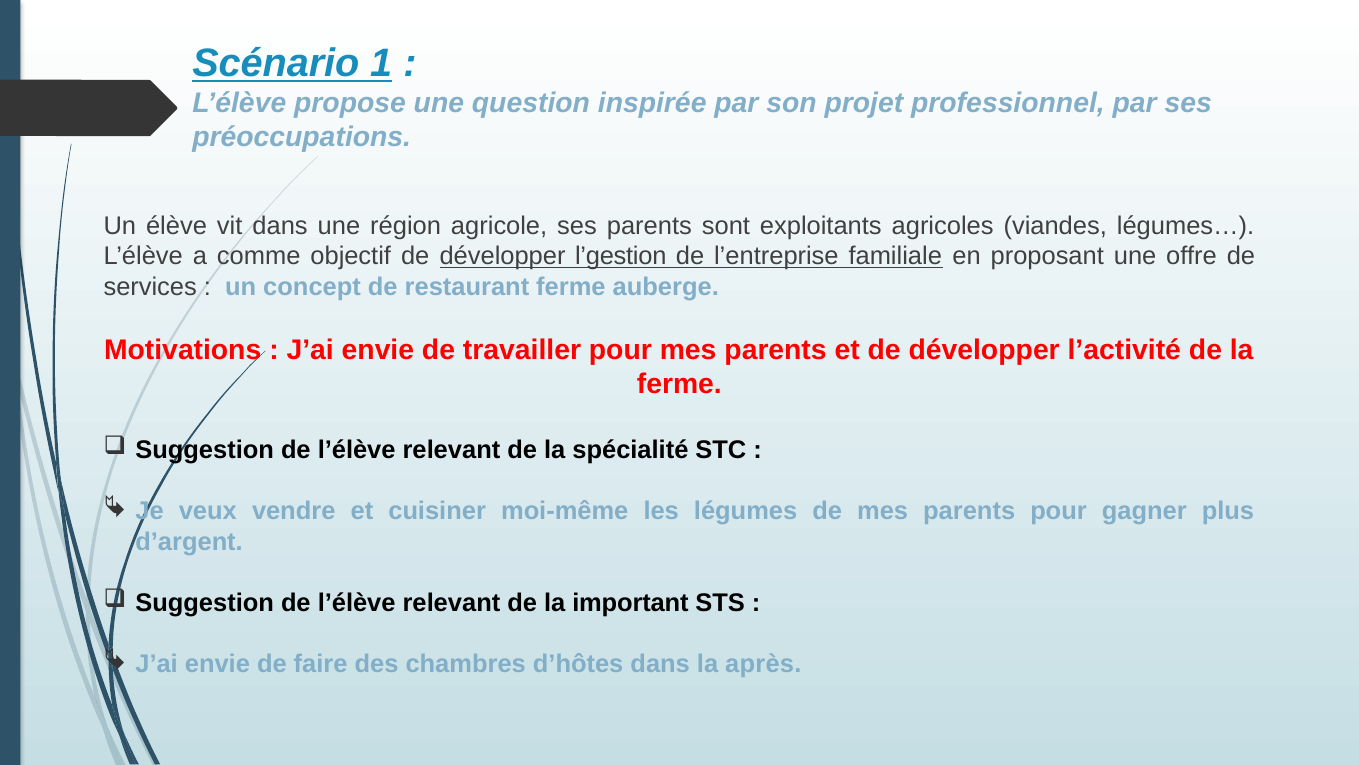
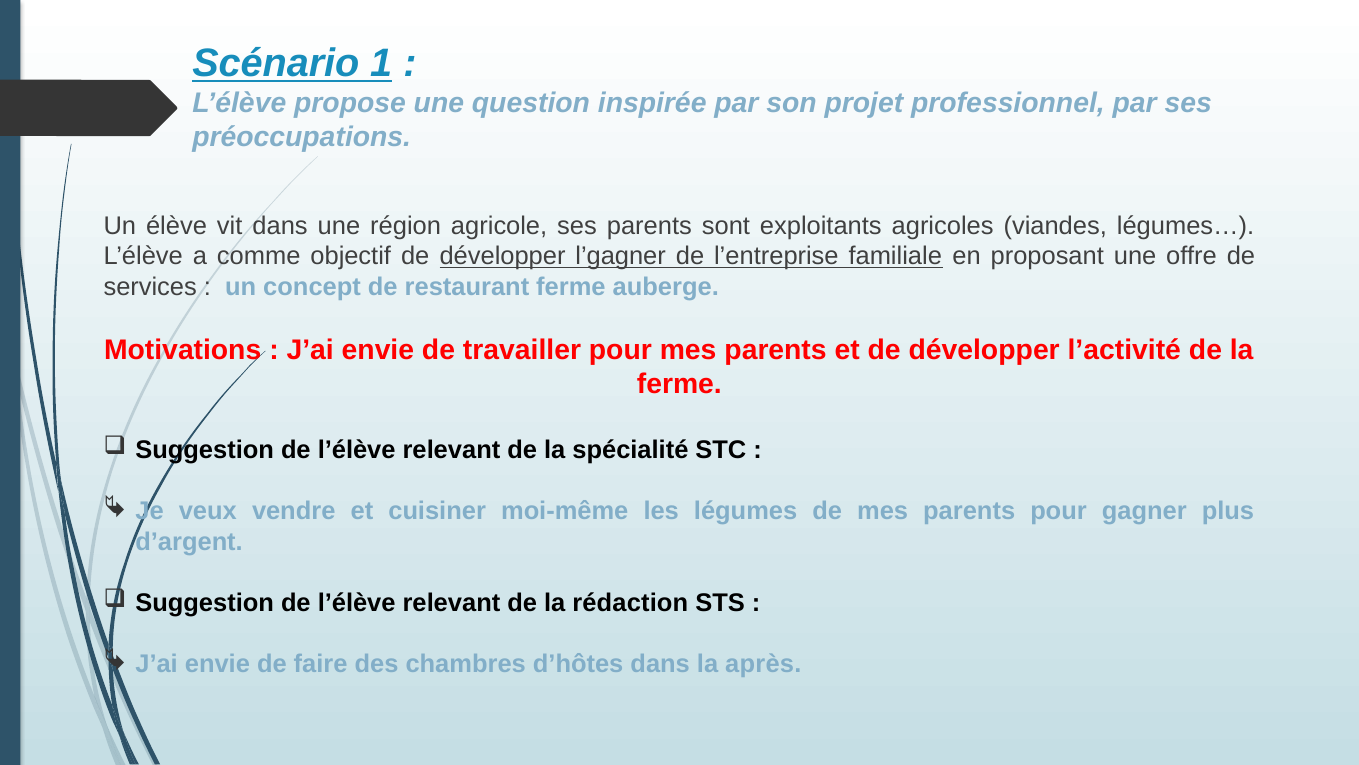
l’gestion: l’gestion -> l’gagner
important: important -> rédaction
